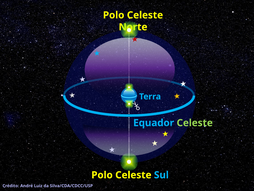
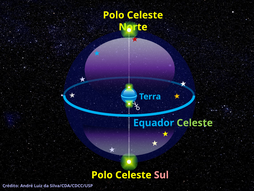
Sul colour: light blue -> pink
